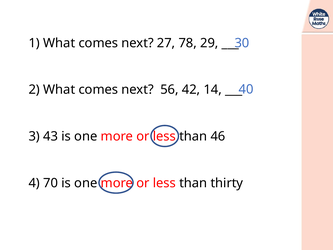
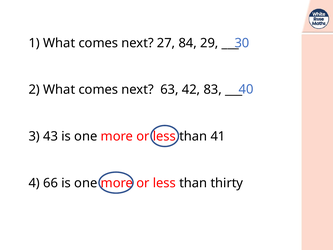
78: 78 -> 84
56: 56 -> 63
14: 14 -> 83
46: 46 -> 41
70: 70 -> 66
